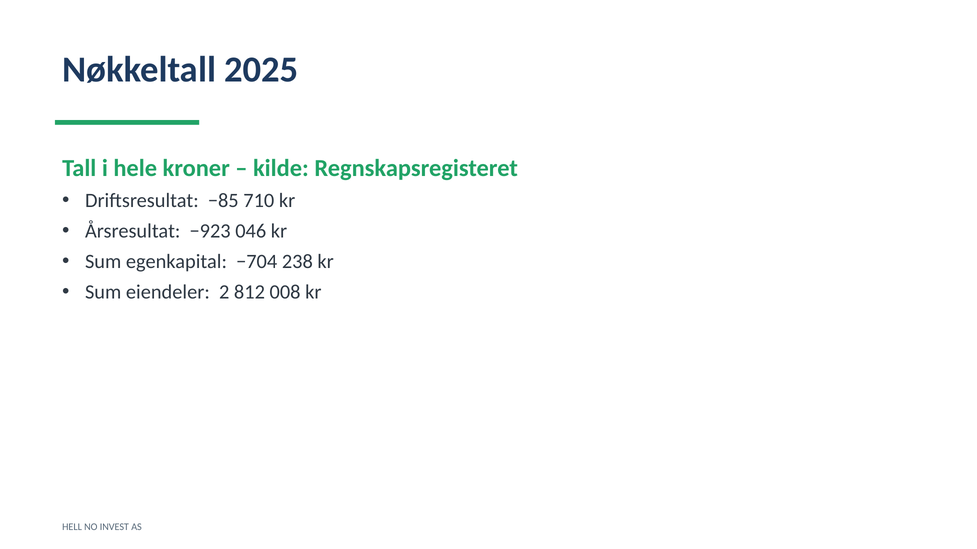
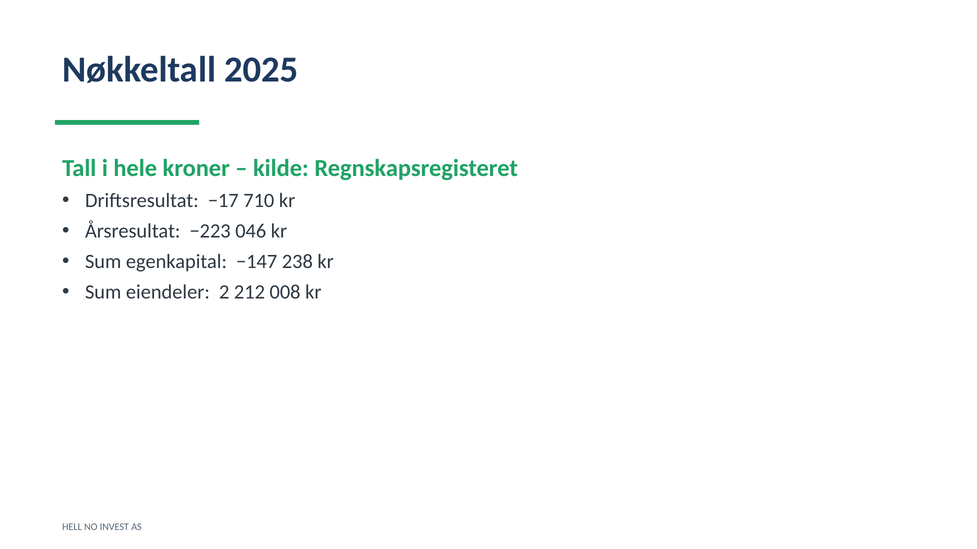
−85: −85 -> −17
−923: −923 -> −223
−704: −704 -> −147
812: 812 -> 212
